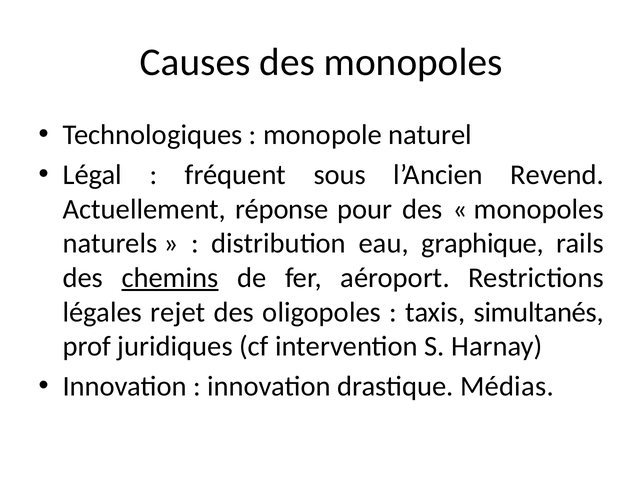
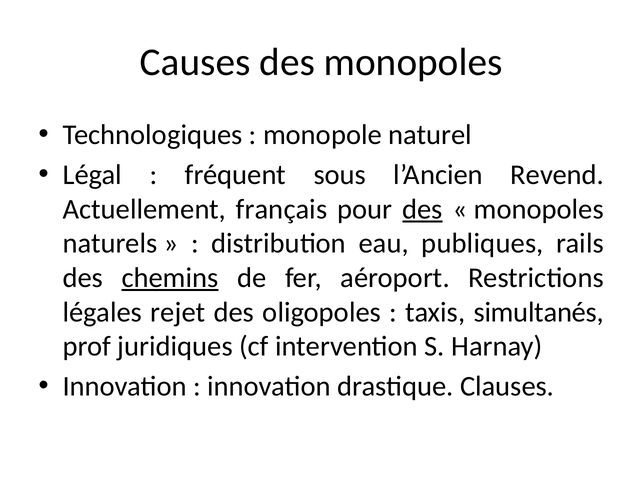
réponse: réponse -> français
des at (422, 209) underline: none -> present
graphique: graphique -> publiques
Médias: Médias -> Clauses
